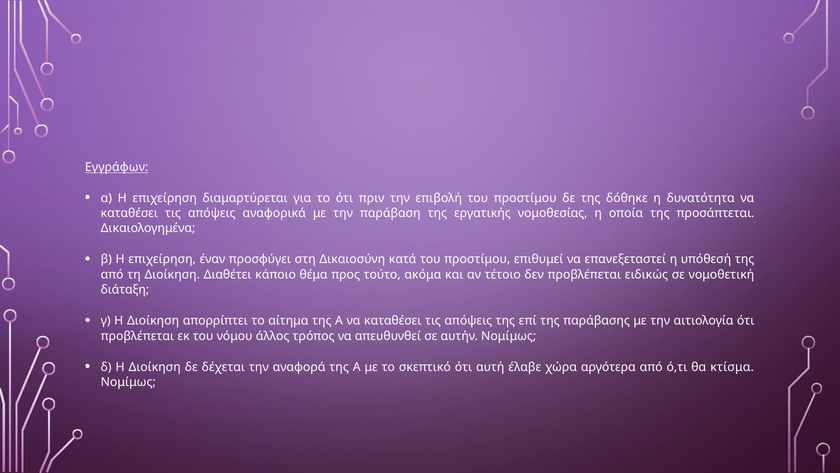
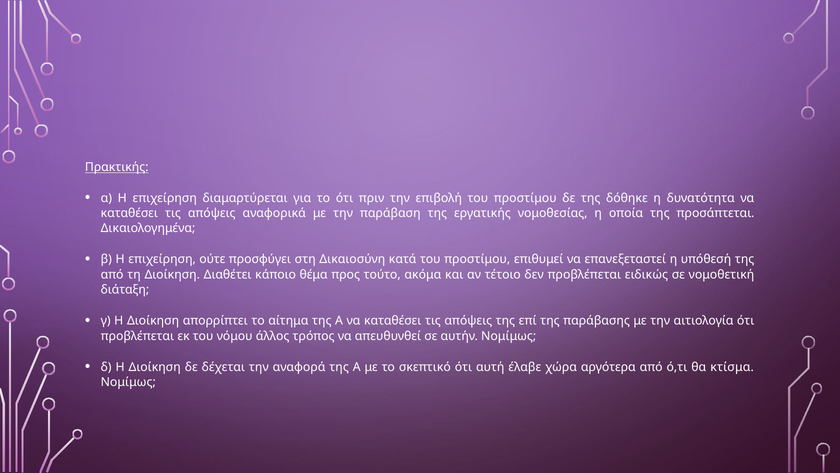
Εγγράφων: Εγγράφων -> Πρακτικής
έναν: έναν -> ούτε
